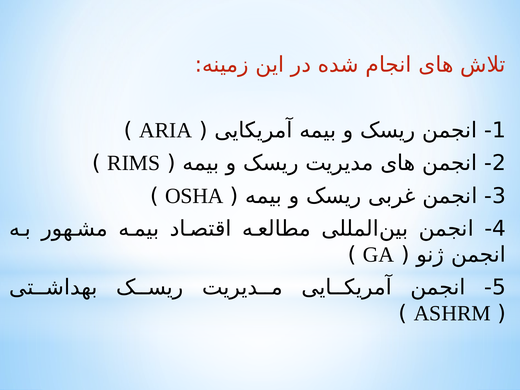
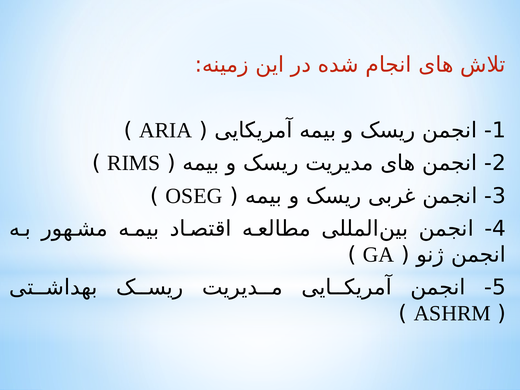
OSHA: OSHA -> OSEG
